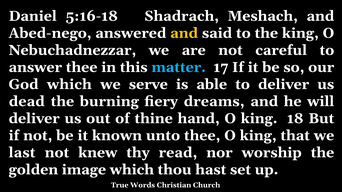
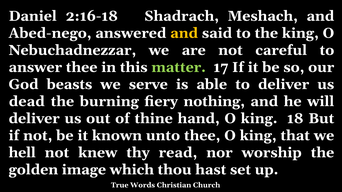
5:16-18: 5:16-18 -> 2:16-18
matter colour: light blue -> light green
God which: which -> beasts
dreams: dreams -> nothing
last: last -> hell
